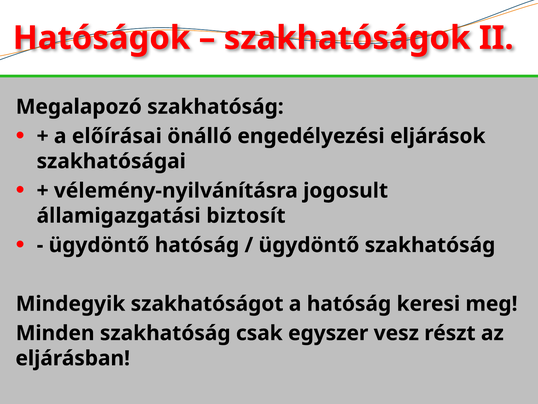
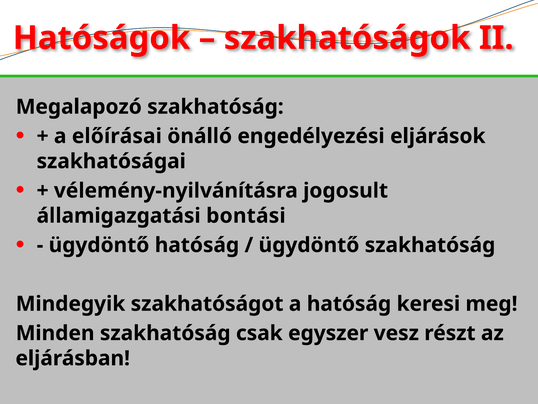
biztosít: biztosít -> bontási
